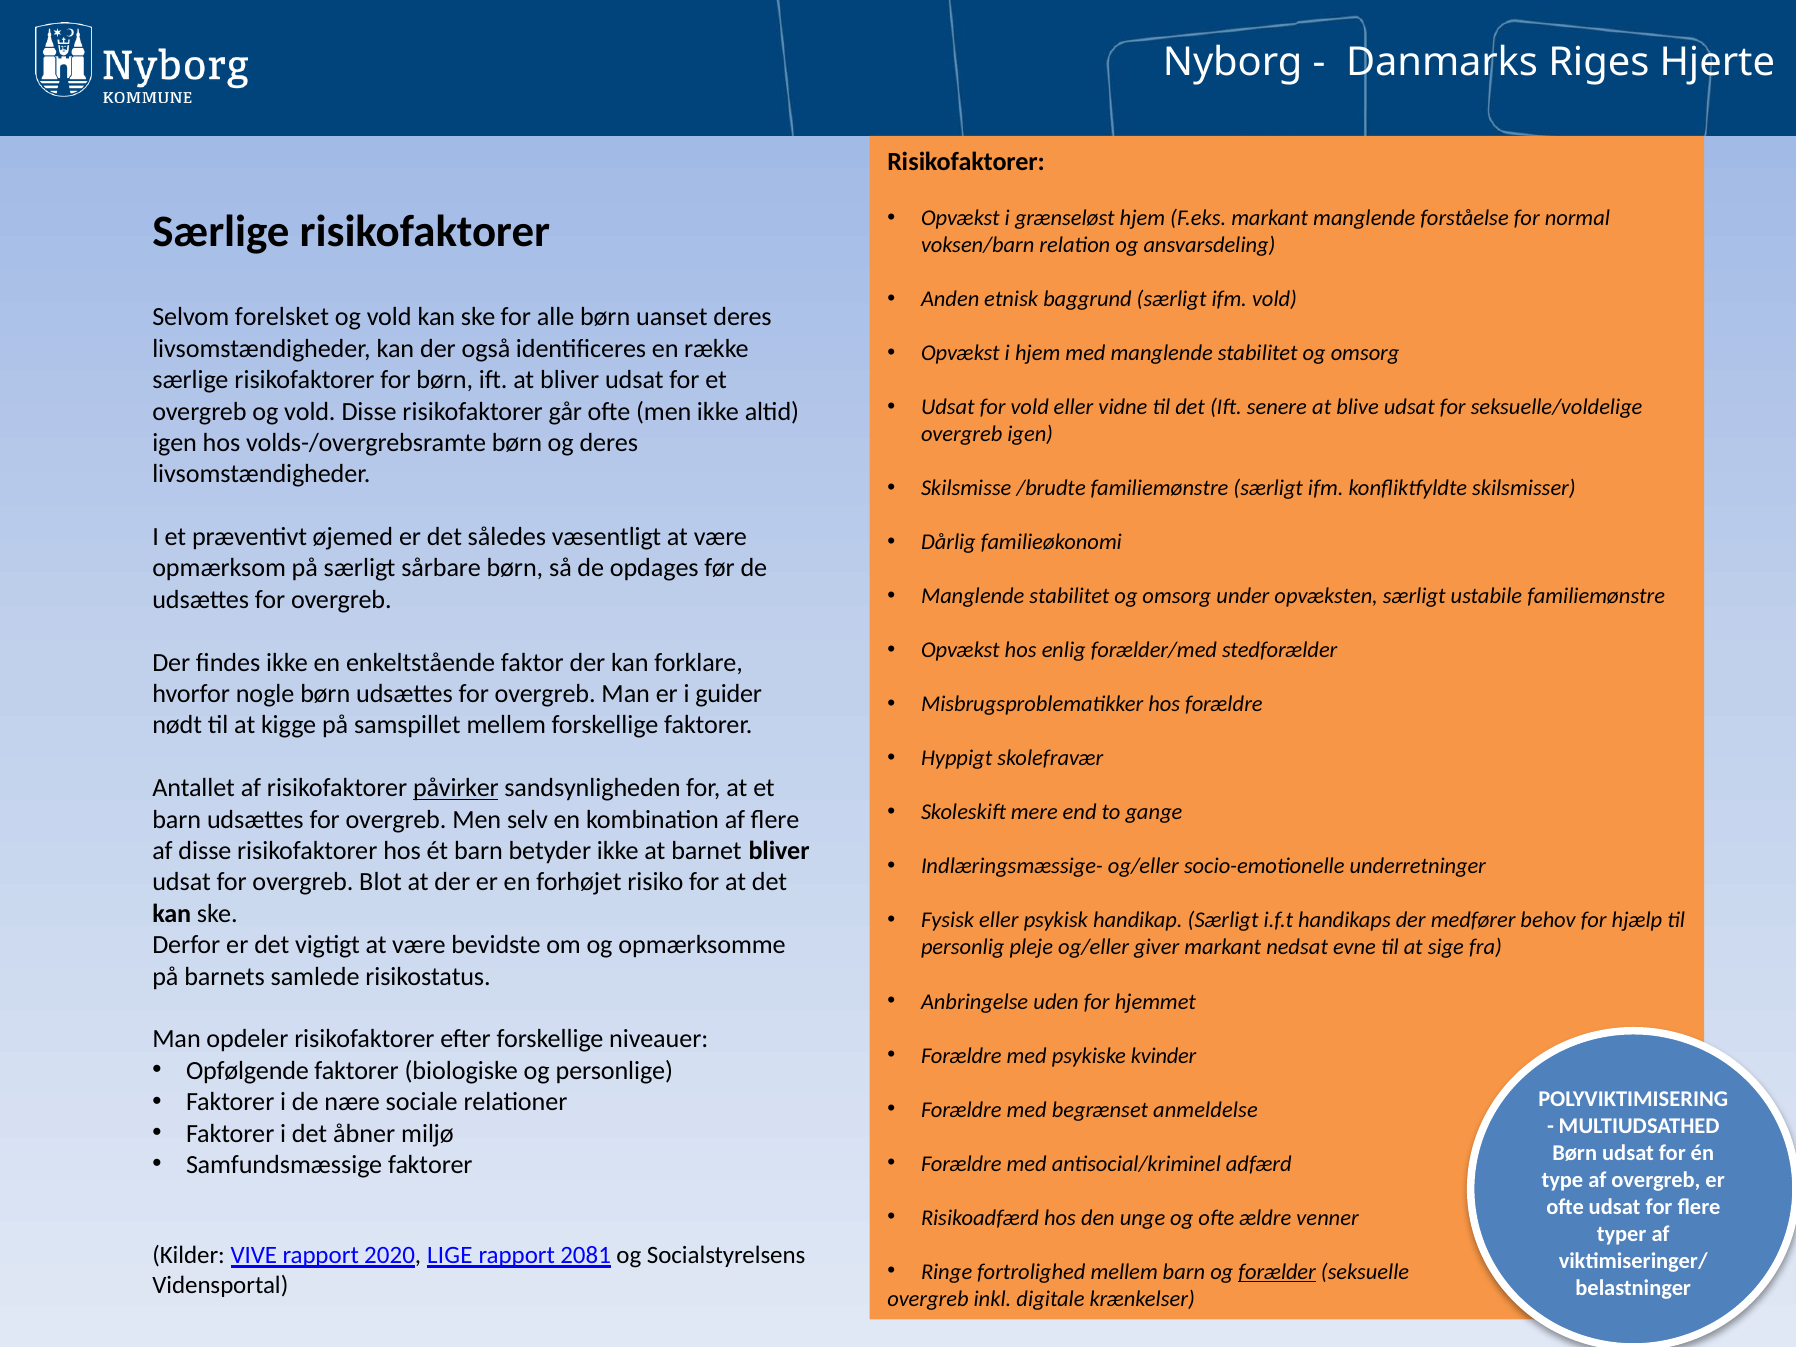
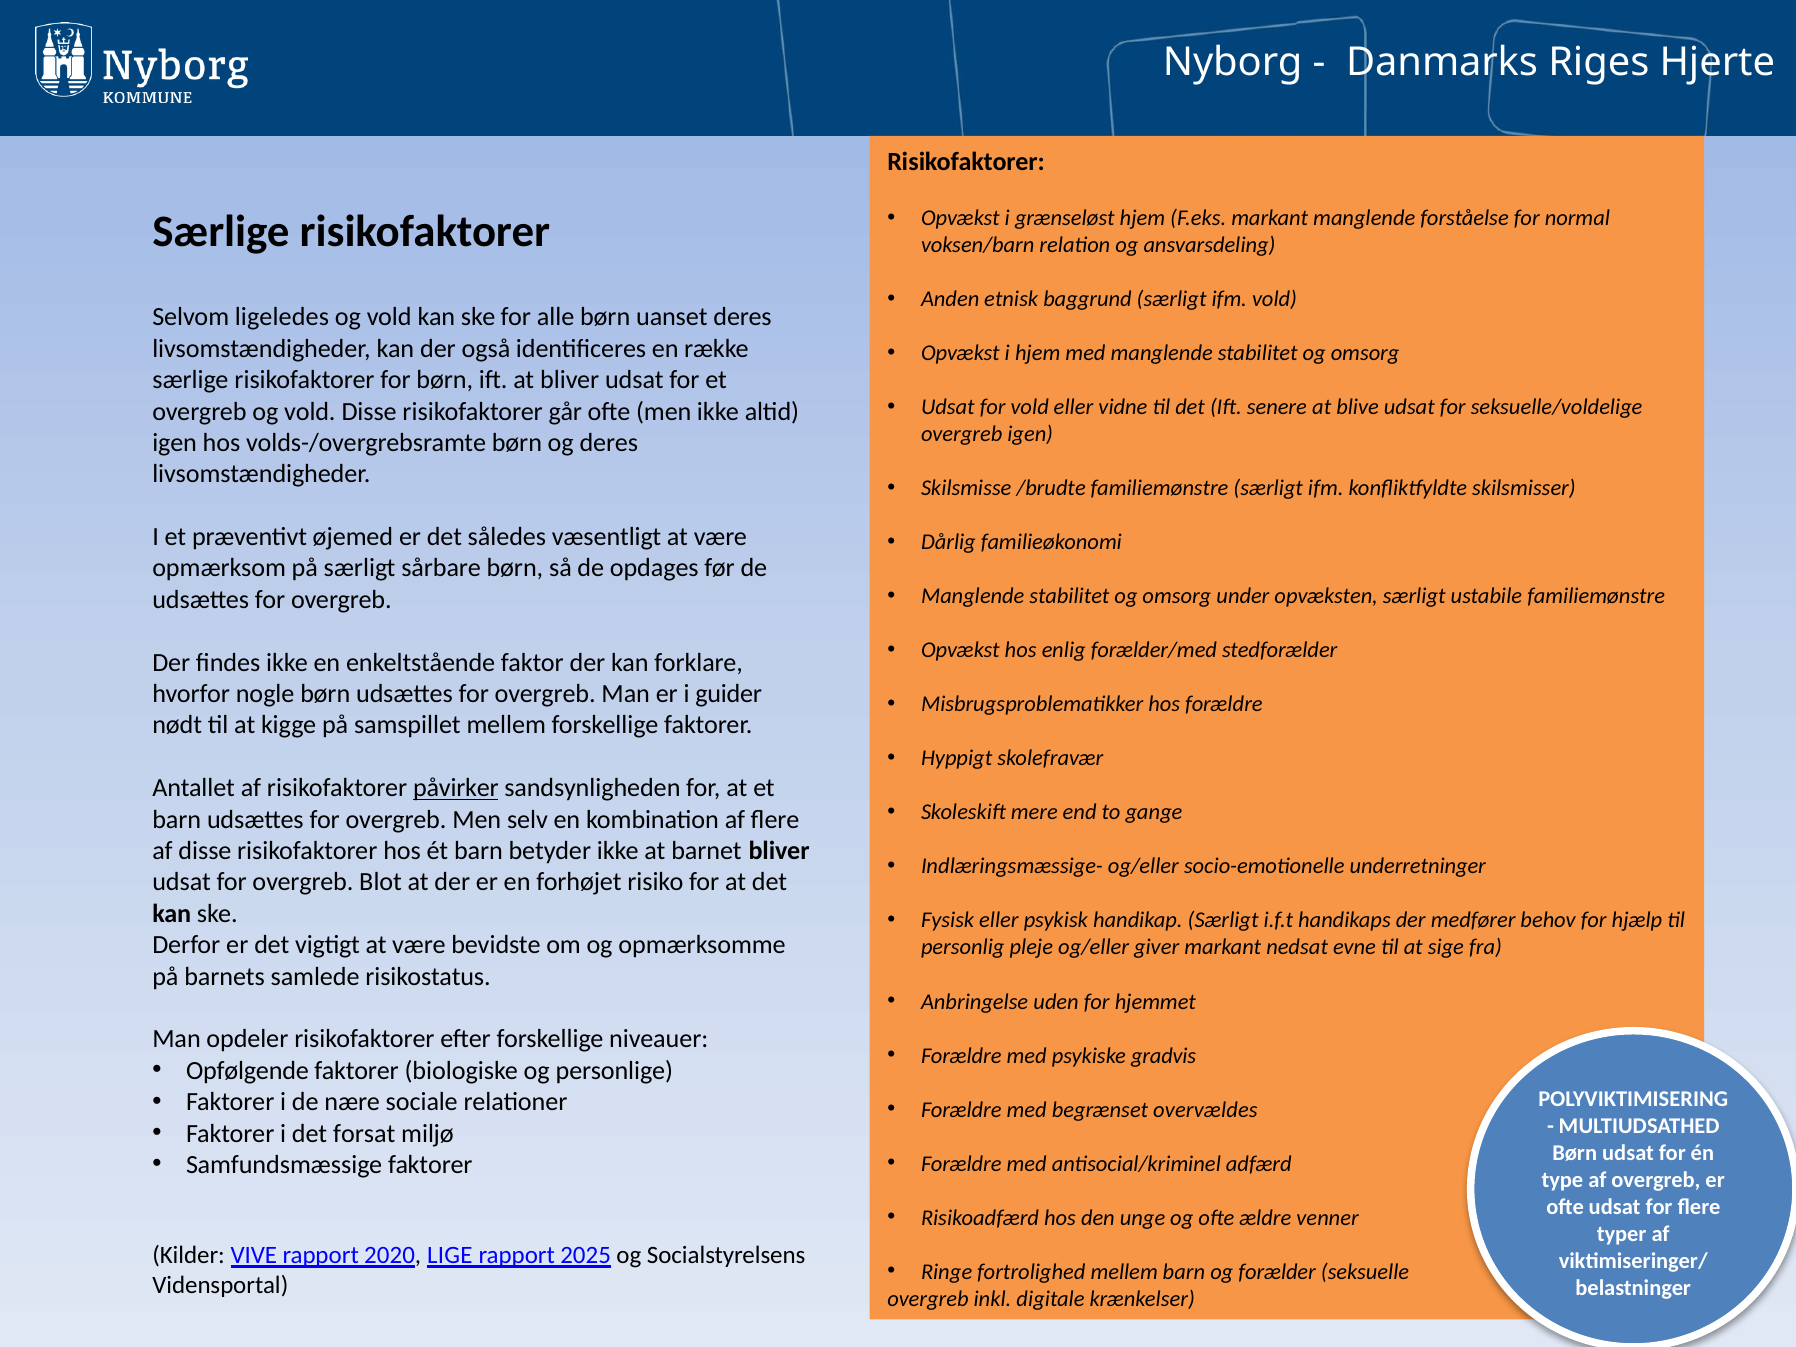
forelsket: forelsket -> ligeledes
kvinder: kvinder -> gradvis
anmeldelse: anmeldelse -> overvældes
åbner: åbner -> forsat
2081: 2081 -> 2025
forælder underline: present -> none
